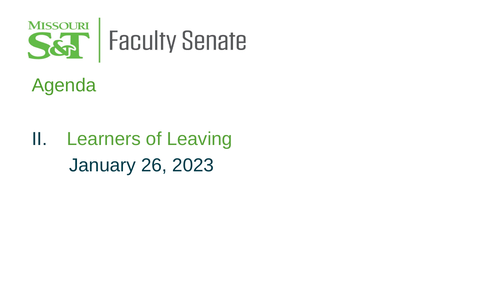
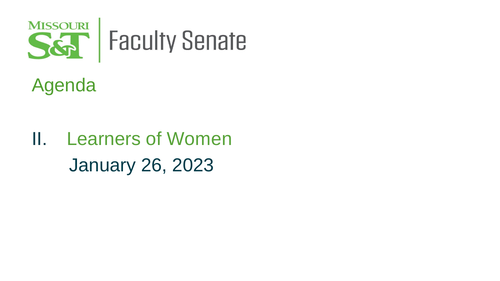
Leaving: Leaving -> Women
